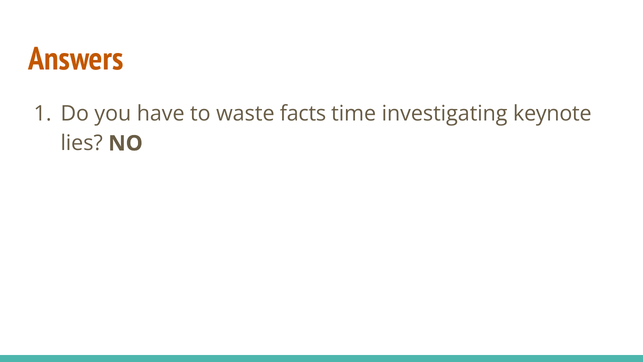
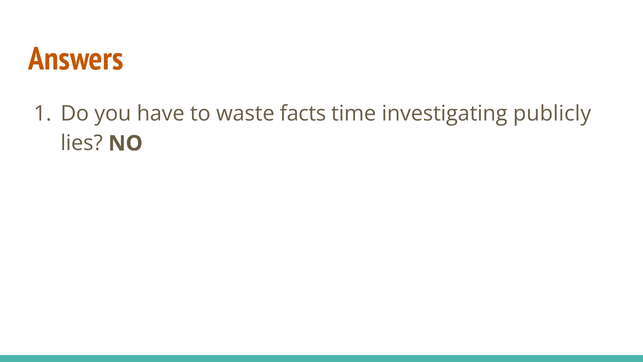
keynote: keynote -> publicly
